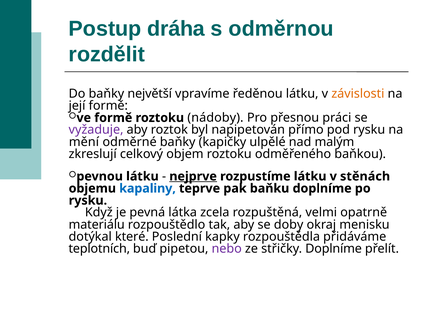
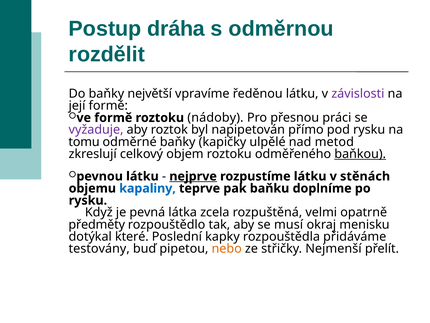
závislosti colour: orange -> purple
mění: mění -> tomu
malým: malým -> metod
baňkou underline: none -> present
materiálu: materiálu -> předměty
doby: doby -> musí
teplotních: teplotních -> testovány
nebo colour: purple -> orange
střičky Doplníme: Doplníme -> Nejmenší
